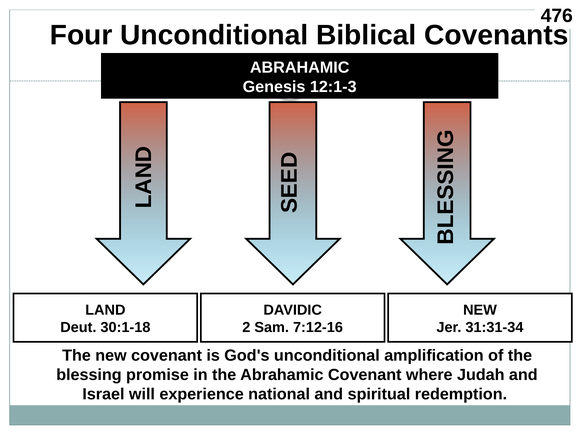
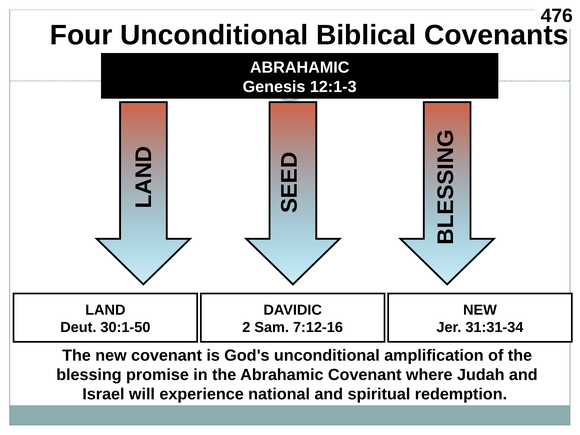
30:1-18: 30:1-18 -> 30:1-50
